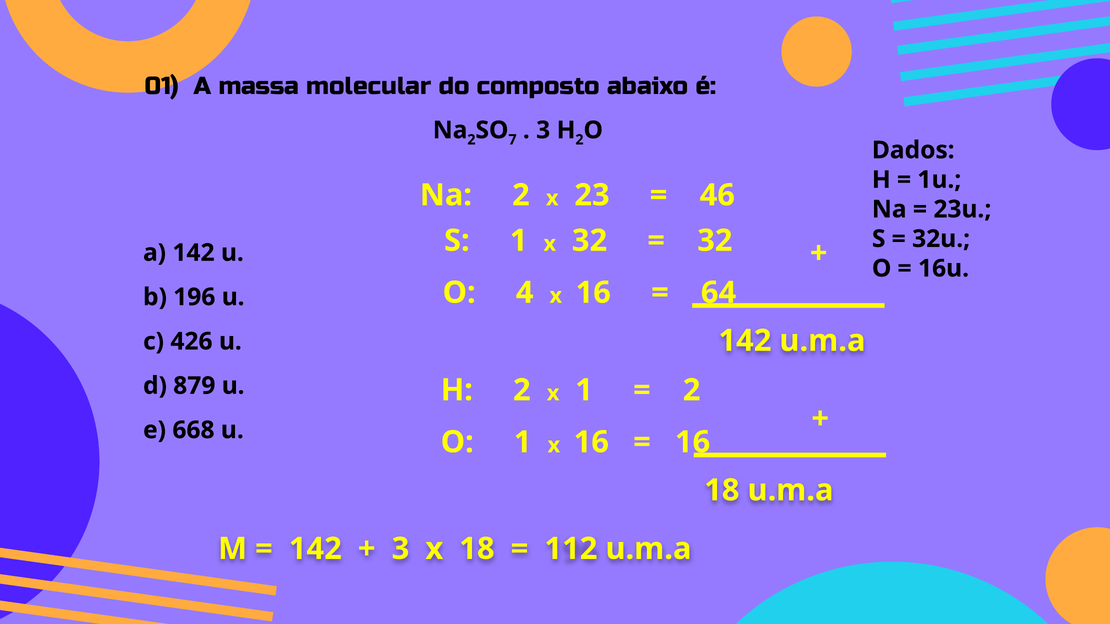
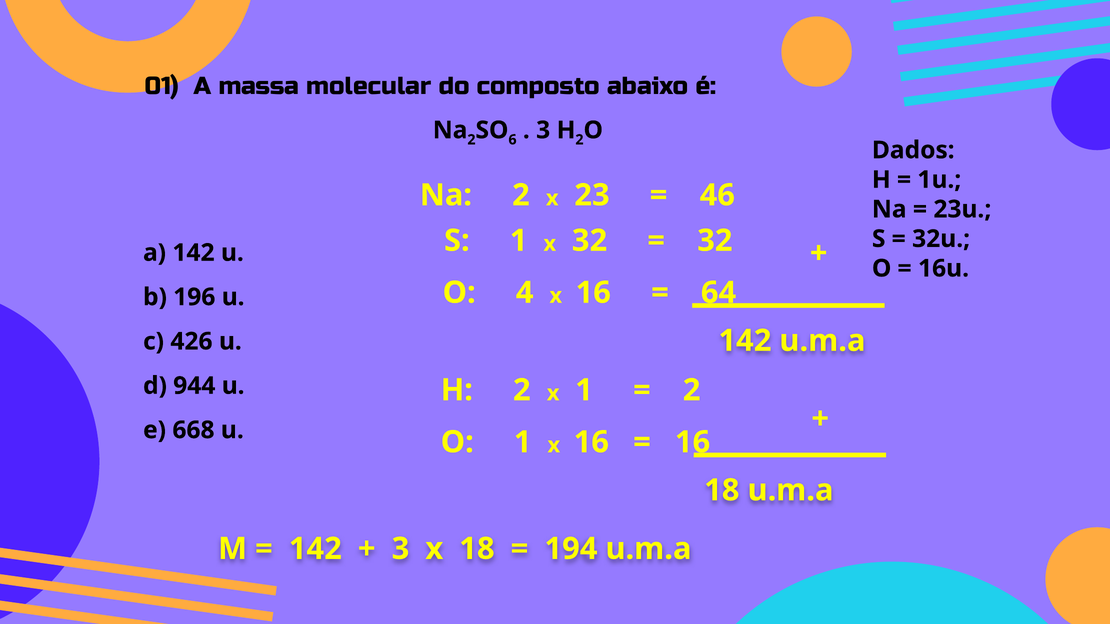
7: 7 -> 6
879: 879 -> 944
112: 112 -> 194
